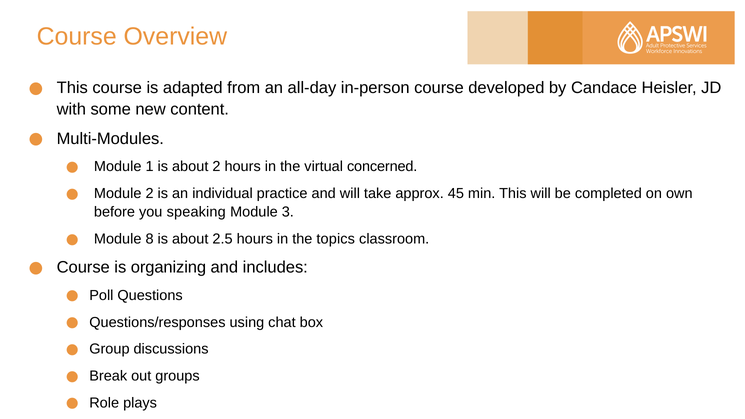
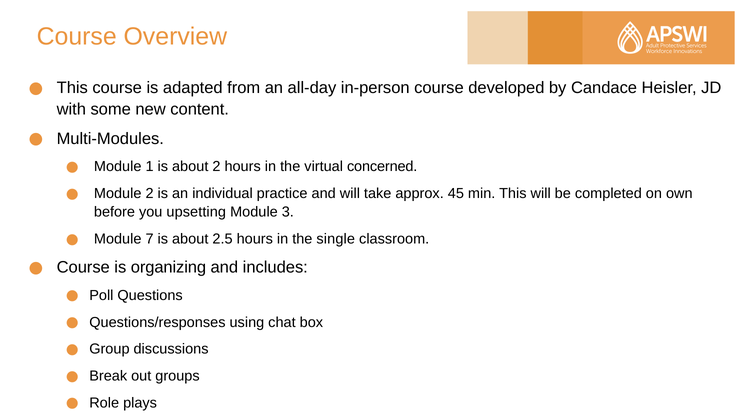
speaking: speaking -> upsetting
8: 8 -> 7
topics: topics -> single
